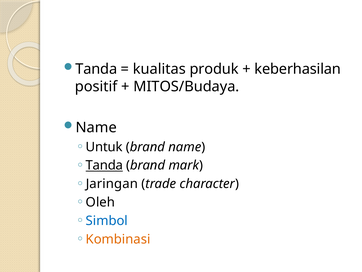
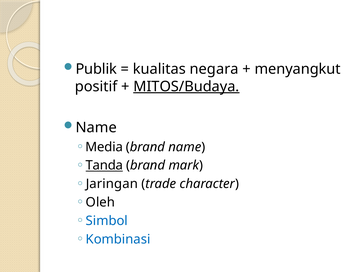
Tanda at (96, 69): Tanda -> Publik
produk: produk -> negara
keberhasilan: keberhasilan -> menyangkut
MITOS/Budaya underline: none -> present
Untuk: Untuk -> Media
Kombinasi colour: orange -> blue
